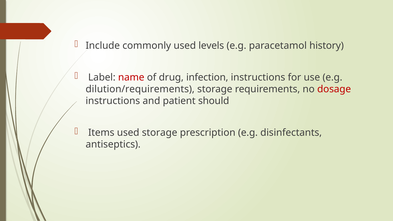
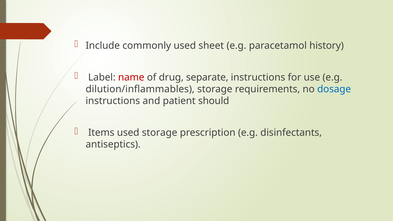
levels: levels -> sheet
infection: infection -> separate
dilution/requirements: dilution/requirements -> dilution/inflammables
dosage colour: red -> blue
